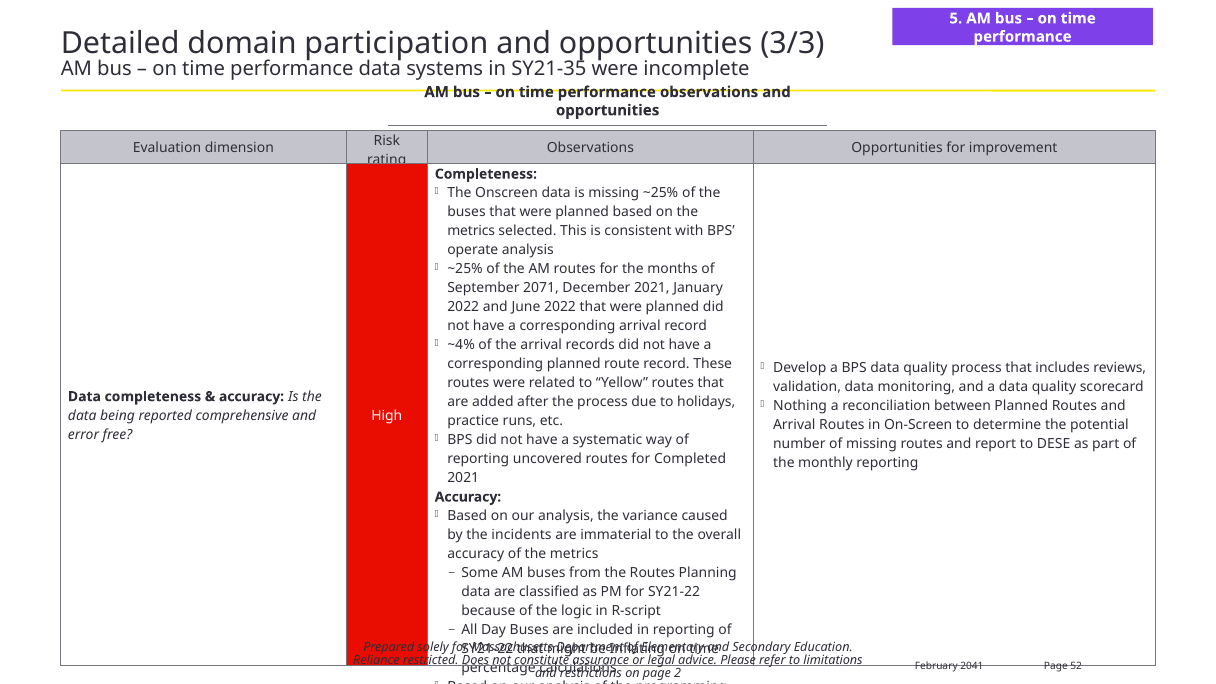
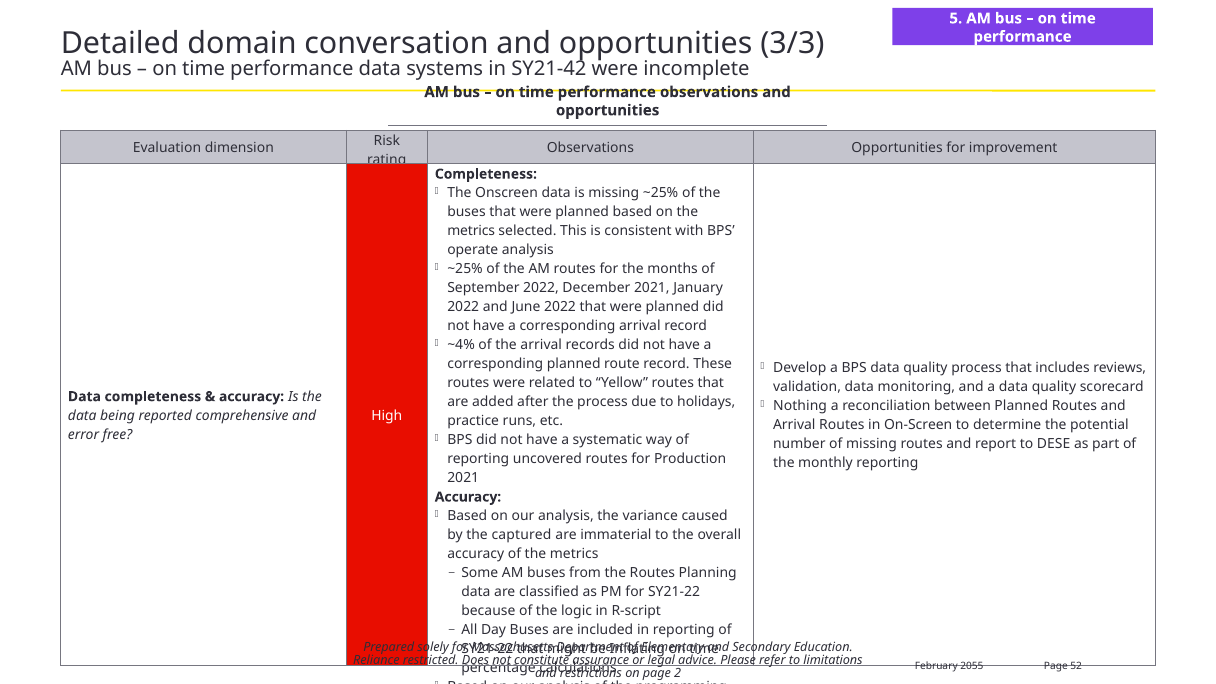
participation: participation -> conversation
SY21-35: SY21-35 -> SY21-42
September 2071: 2071 -> 2022
Completed: Completed -> Production
incidents: incidents -> captured
2041: 2041 -> 2055
